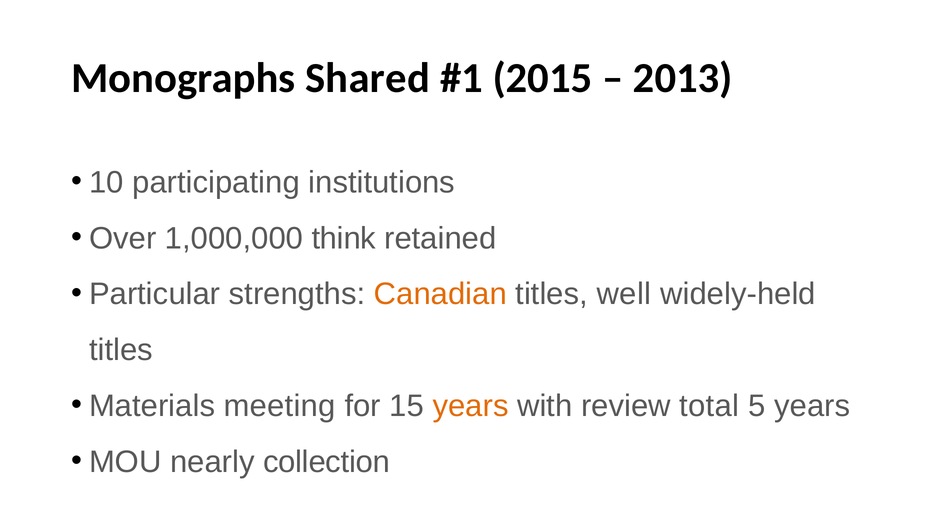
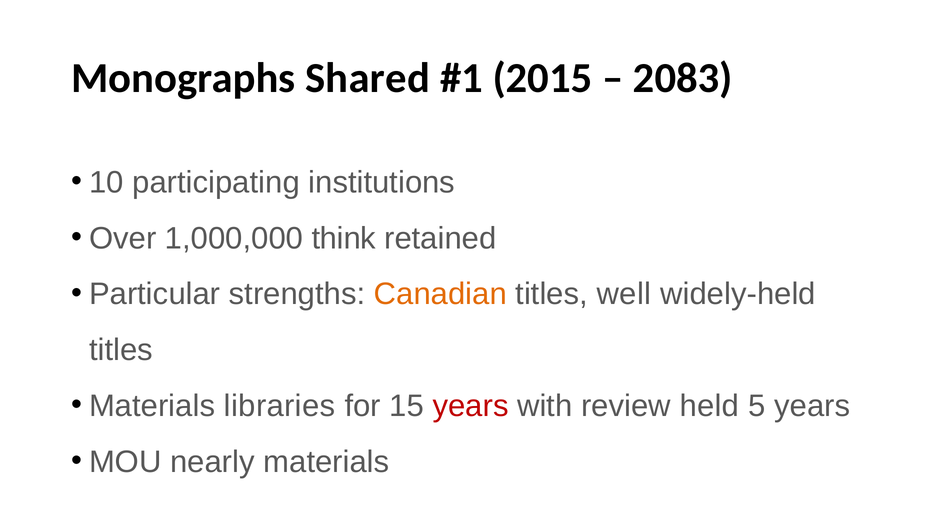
2013: 2013 -> 2083
meeting: meeting -> libraries
years at (471, 406) colour: orange -> red
total: total -> held
nearly collection: collection -> materials
